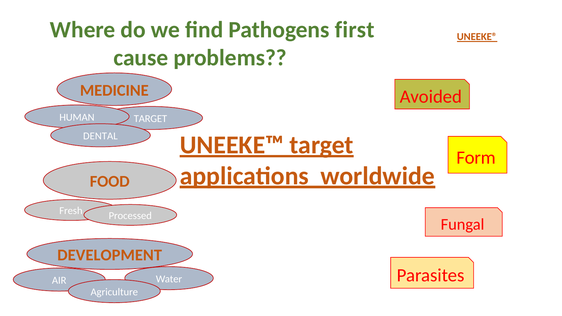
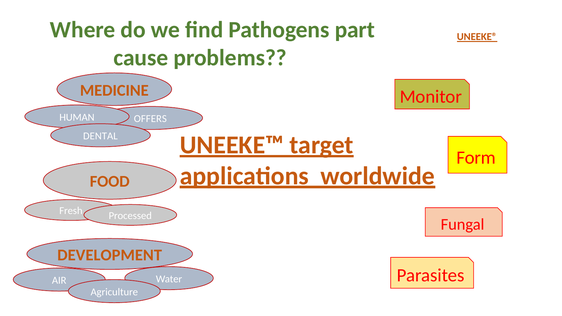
first: first -> part
Avoided: Avoided -> Monitor
TARGET at (150, 119): TARGET -> OFFERS
